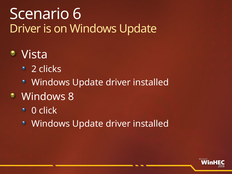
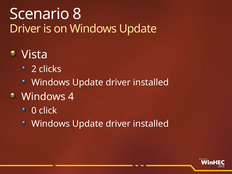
6: 6 -> 8
8: 8 -> 4
